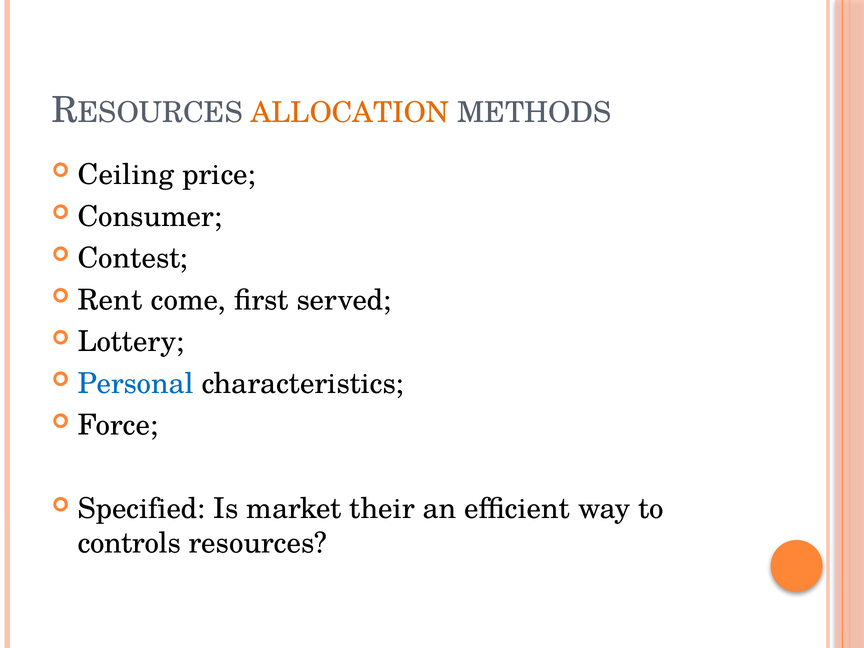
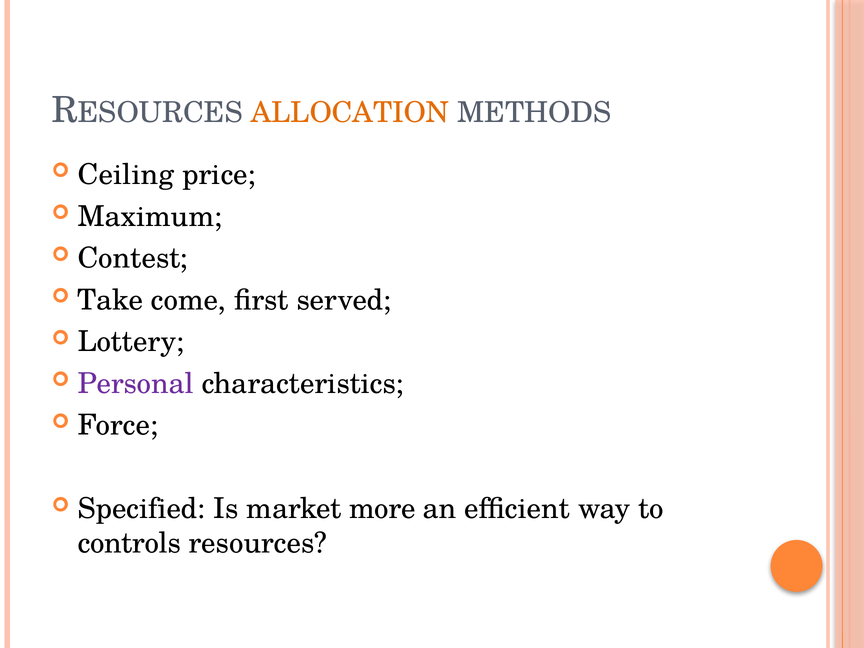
Consumer: Consumer -> Maximum
Rent: Rent -> Take
Personal colour: blue -> purple
their: their -> more
